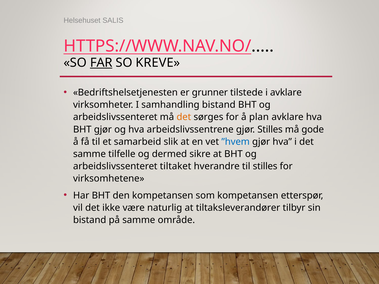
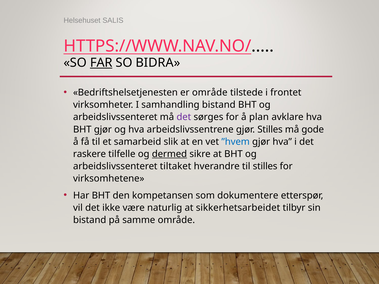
KREVE: KREVE -> BIDRA
er grunner: grunner -> område
i avklare: avklare -> frontet
det at (184, 117) colour: orange -> purple
samme at (89, 154): samme -> raskere
dermed underline: none -> present
som kompetansen: kompetansen -> dokumentere
tiltaksleverandører: tiltaksleverandører -> sikkerhetsarbeidet
